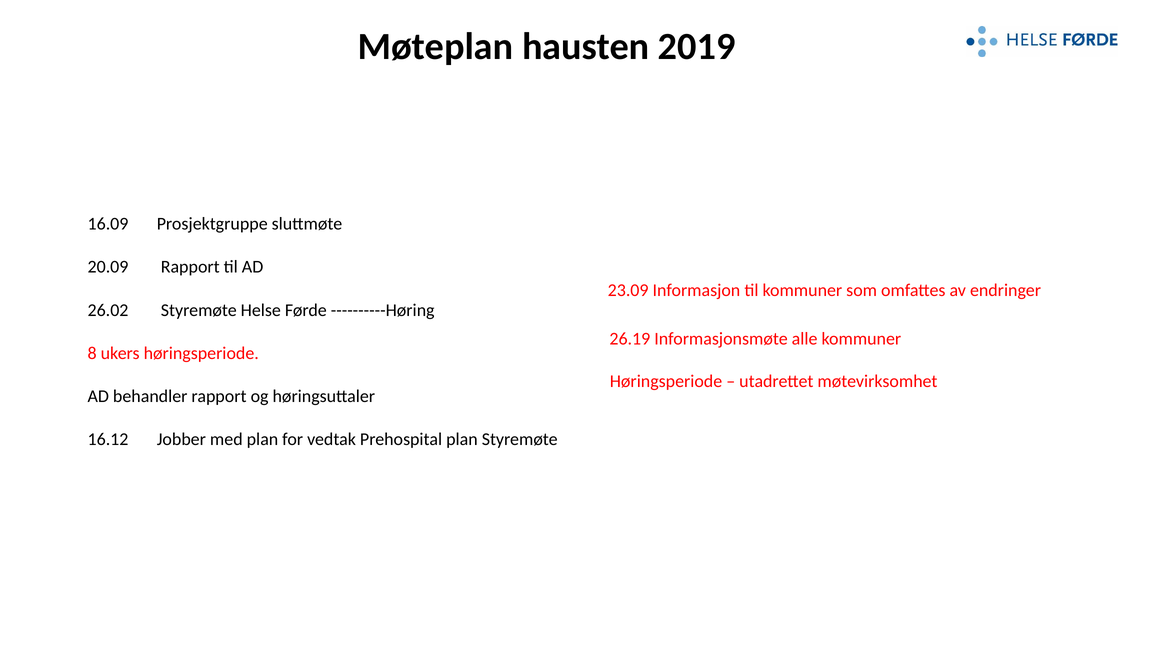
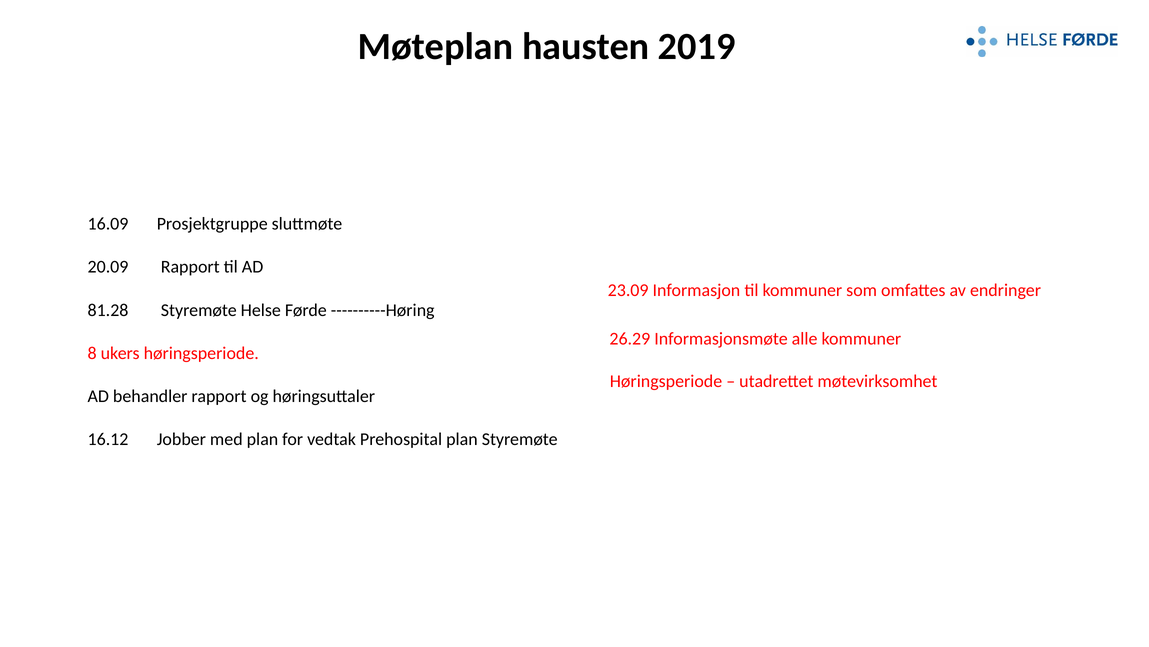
26.02: 26.02 -> 81.28
26.19: 26.19 -> 26.29
